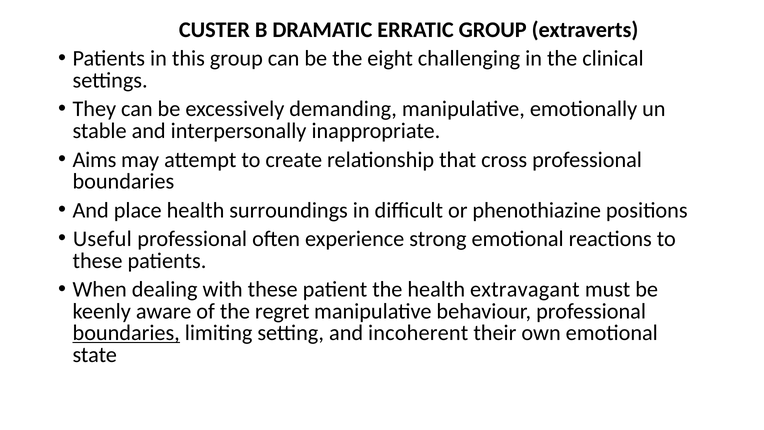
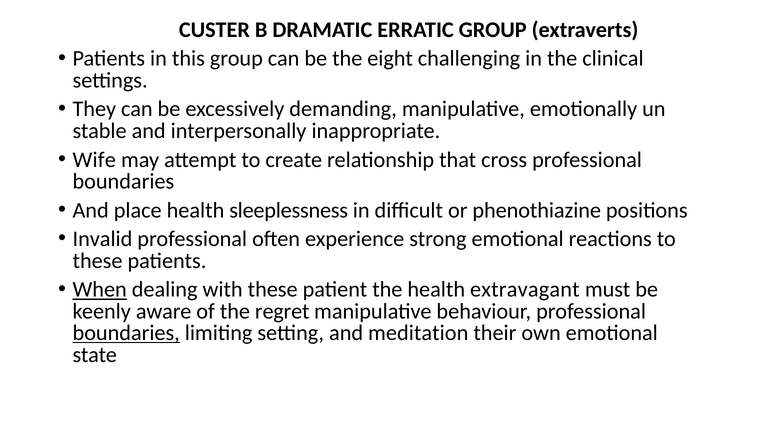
Aims: Aims -> Wife
surroundings: surroundings -> sleeplessness
Useful: Useful -> Invalid
When underline: none -> present
incoherent: incoherent -> meditation
